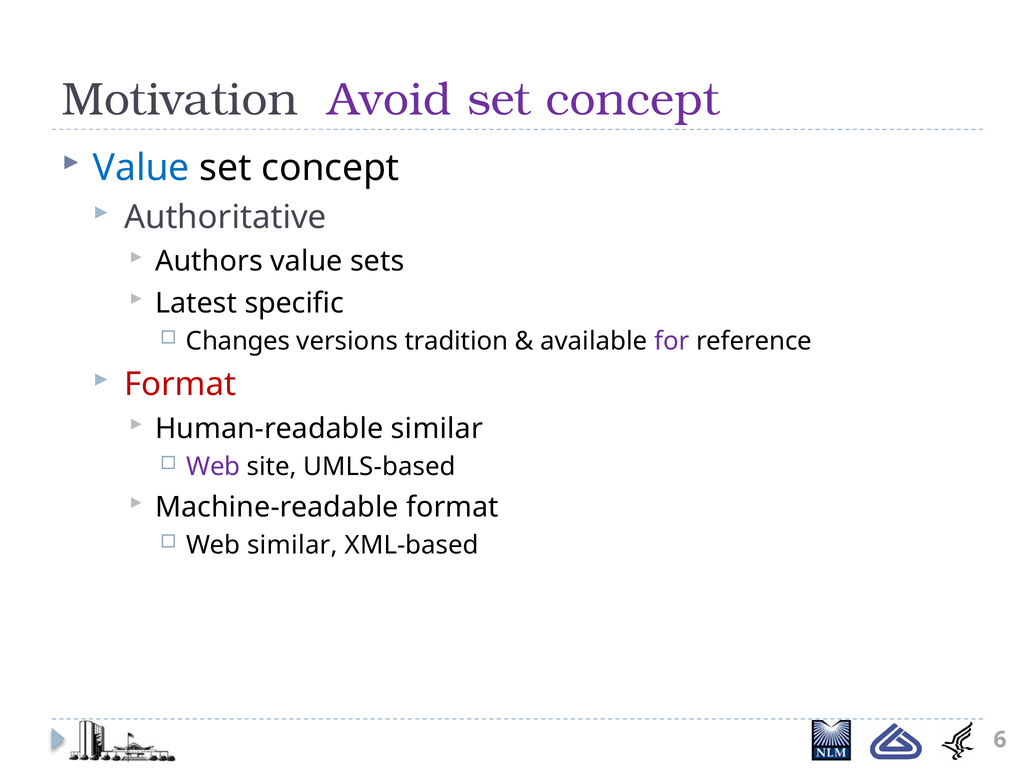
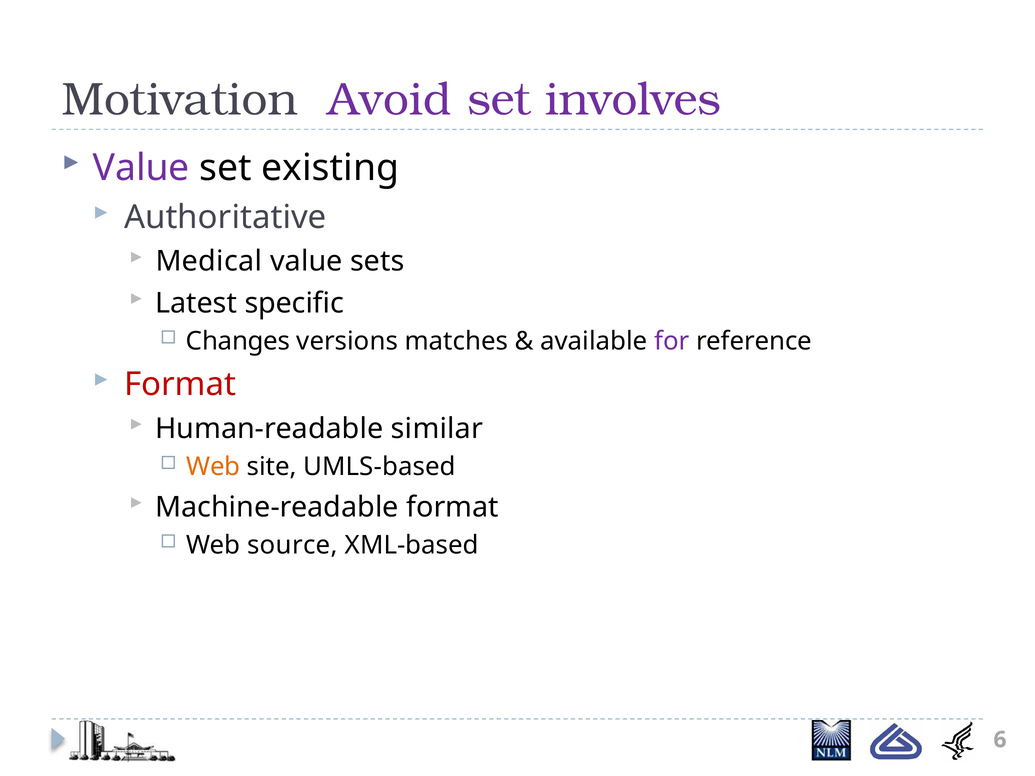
concept at (633, 100): concept -> involves
Value at (141, 168) colour: blue -> purple
concept at (330, 168): concept -> existing
Authors: Authors -> Medical
tradition: tradition -> matches
Web at (213, 467) colour: purple -> orange
Web similar: similar -> source
